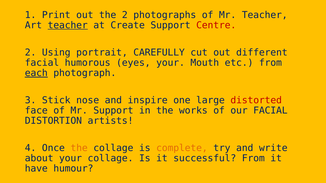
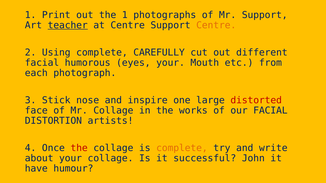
the 2: 2 -> 1
Mr Teacher: Teacher -> Support
at Create: Create -> Centre
Centre at (216, 25) colour: red -> orange
Using portrait: portrait -> complete
each underline: present -> none
Mr Support: Support -> Collage
the at (79, 148) colour: orange -> red
successful From: From -> John
